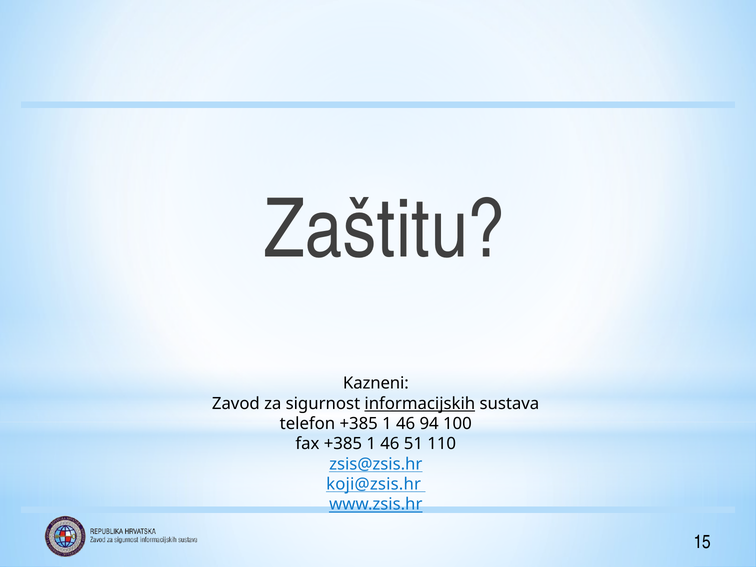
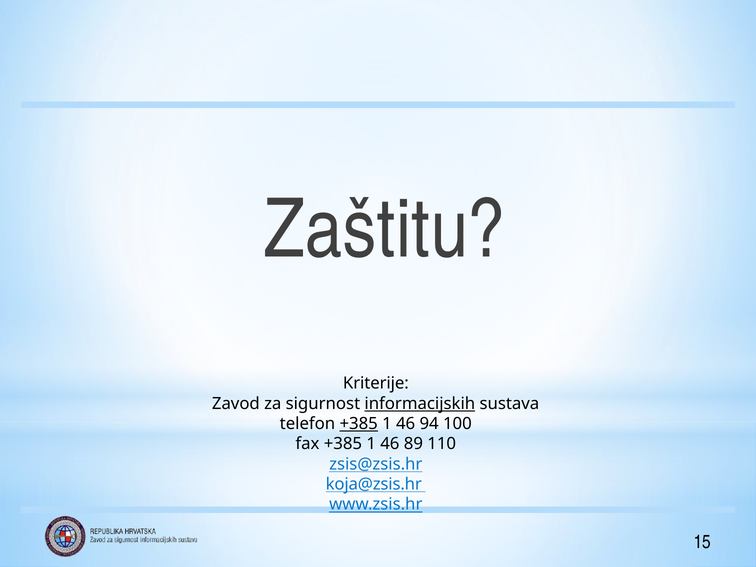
Kazneni: Kazneni -> Kriterije
+385 at (359, 424) underline: none -> present
51: 51 -> 89
koji@zsis.hr: koji@zsis.hr -> koja@zsis.hr
